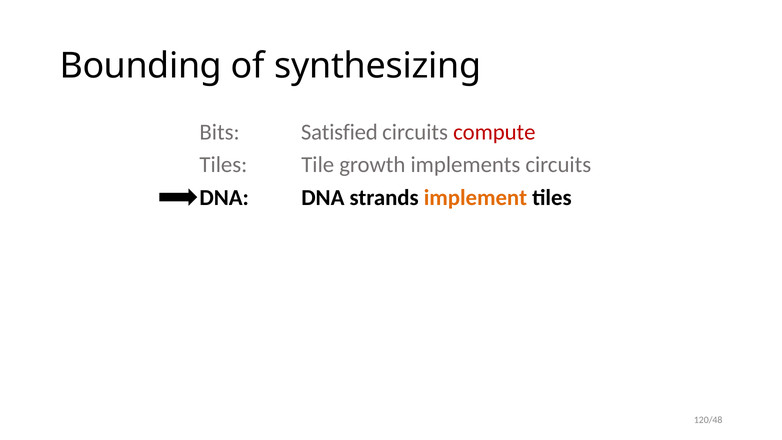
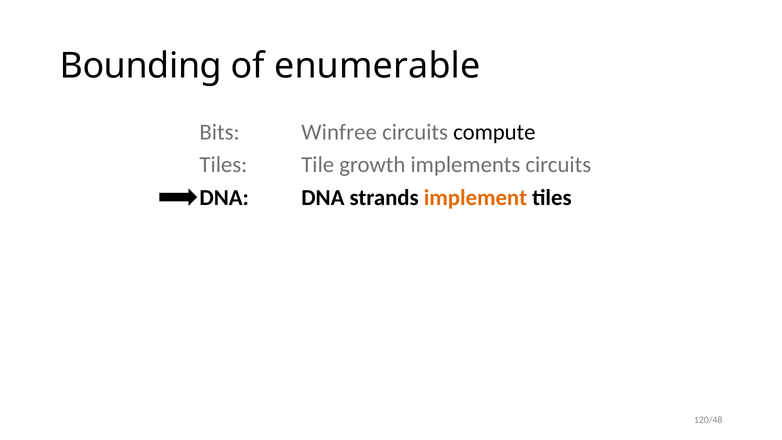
synthesizing: synthesizing -> enumerable
Satisfied: Satisfied -> Winfree
compute colour: red -> black
